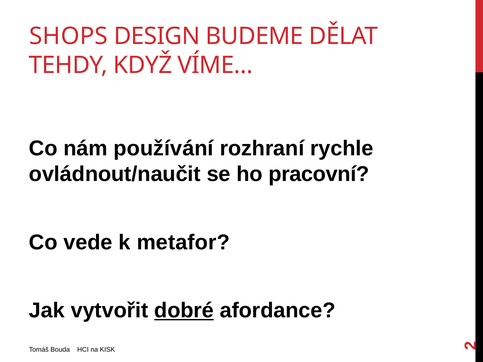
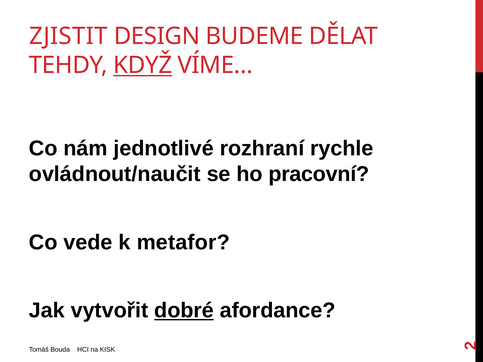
SHOPS: SHOPS -> ZJISTIT
KDYŽ underline: none -> present
používání: používání -> jednotlivé
